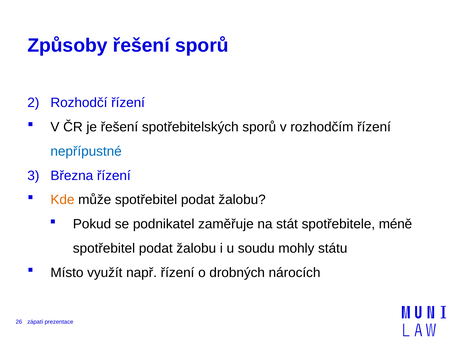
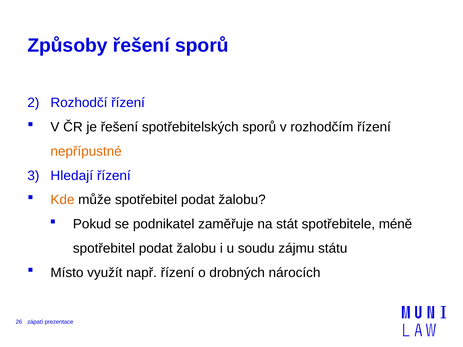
nepřípustné colour: blue -> orange
Března: Března -> Hledají
mohly: mohly -> zájmu
